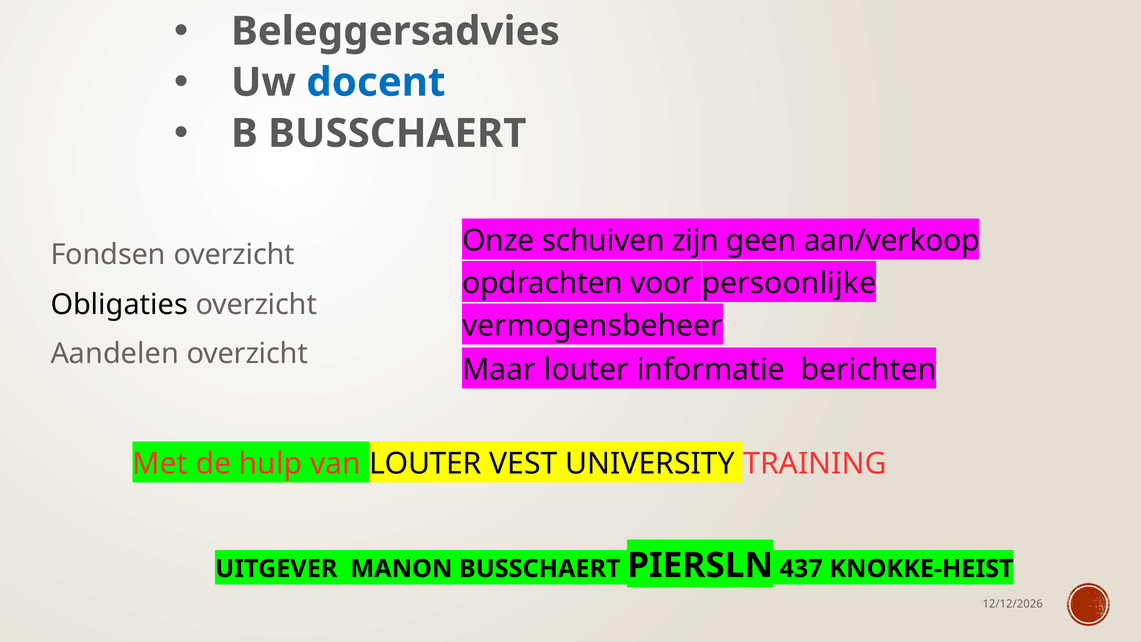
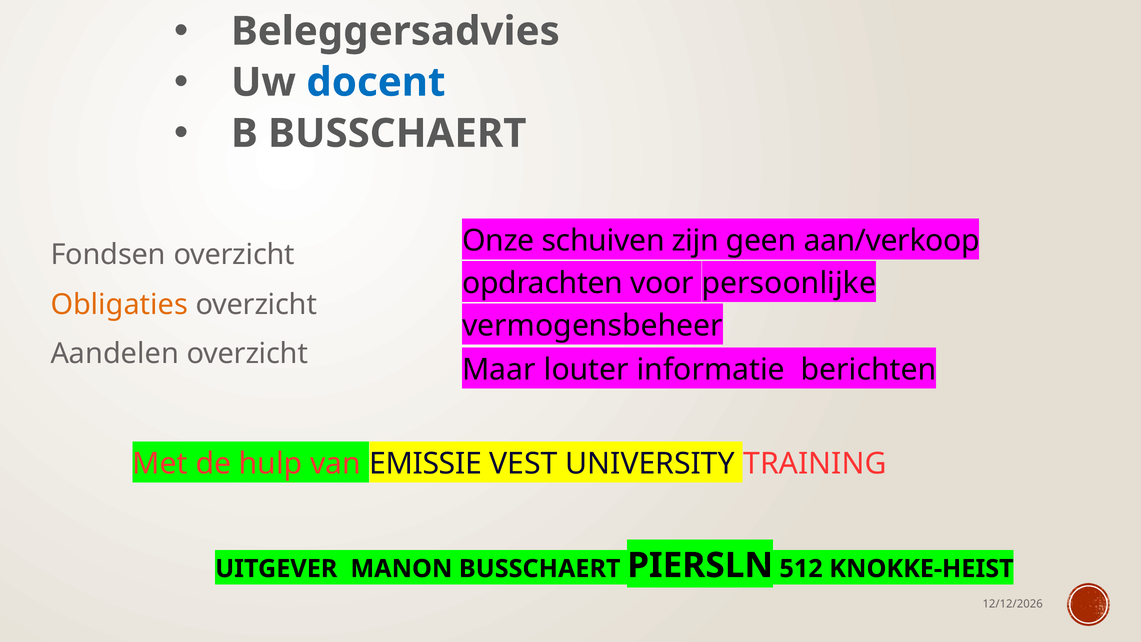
Obligaties colour: black -> orange
van LOUTER: LOUTER -> EMISSIE
437: 437 -> 512
